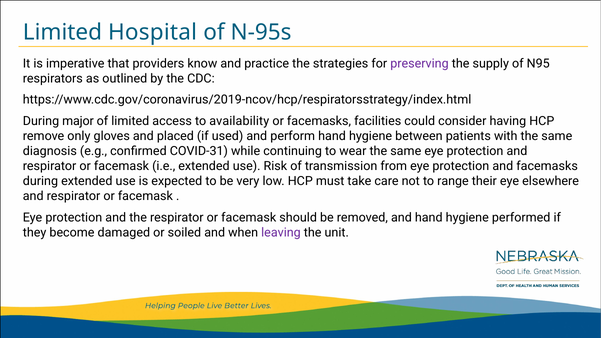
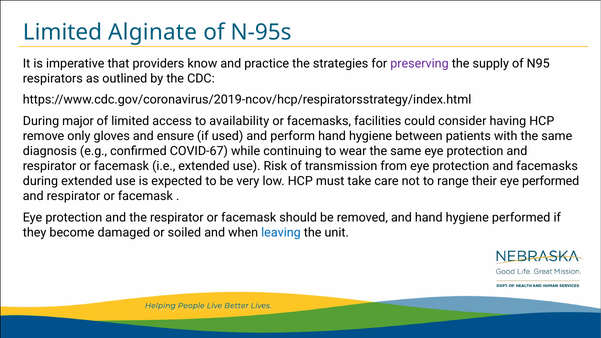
Hospital: Hospital -> Alginate
placed: placed -> ensure
COVID-31: COVID-31 -> COVID-67
eye elsewhere: elsewhere -> performed
leaving colour: purple -> blue
